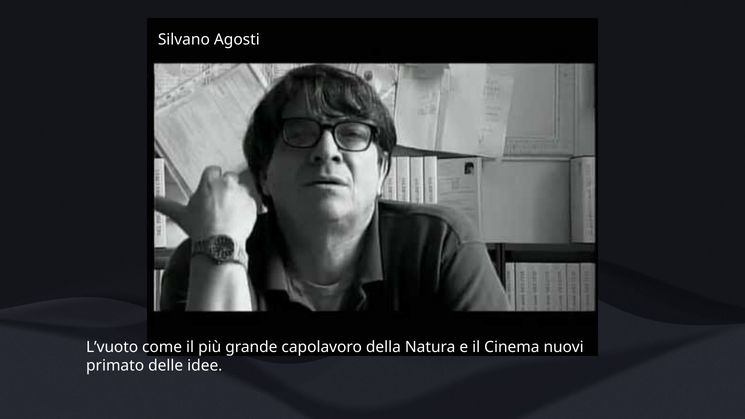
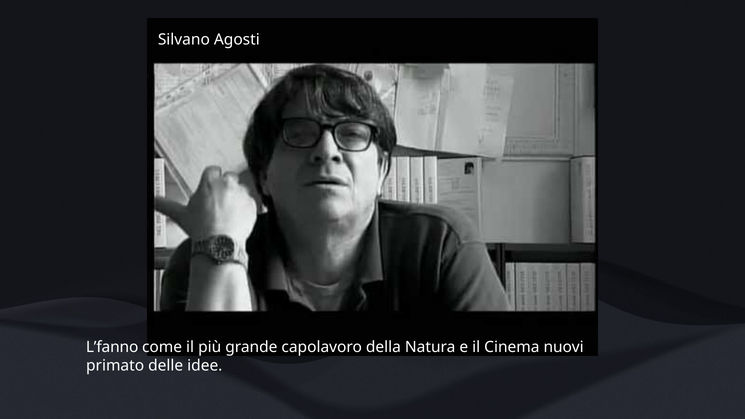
L’vuoto: L’vuoto -> L’fanno
